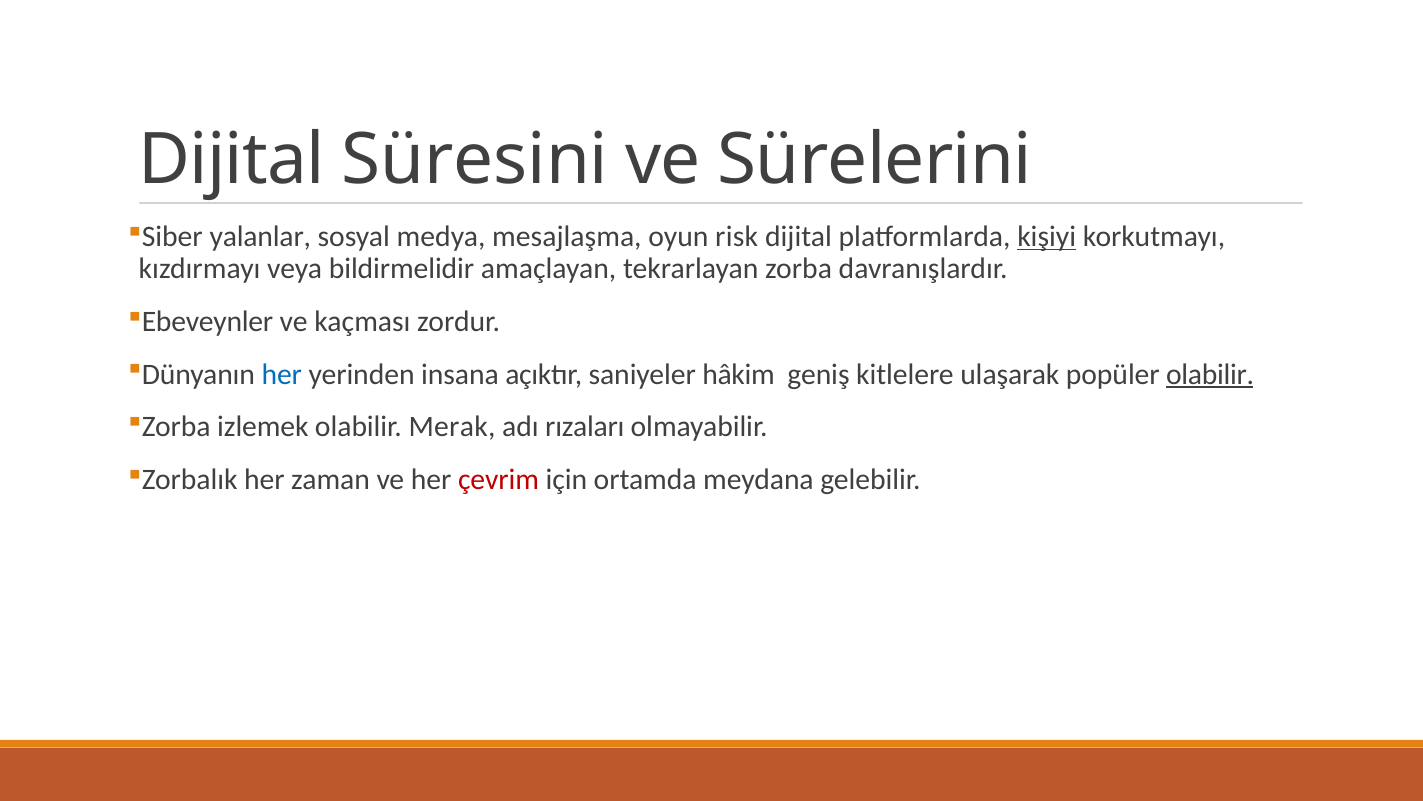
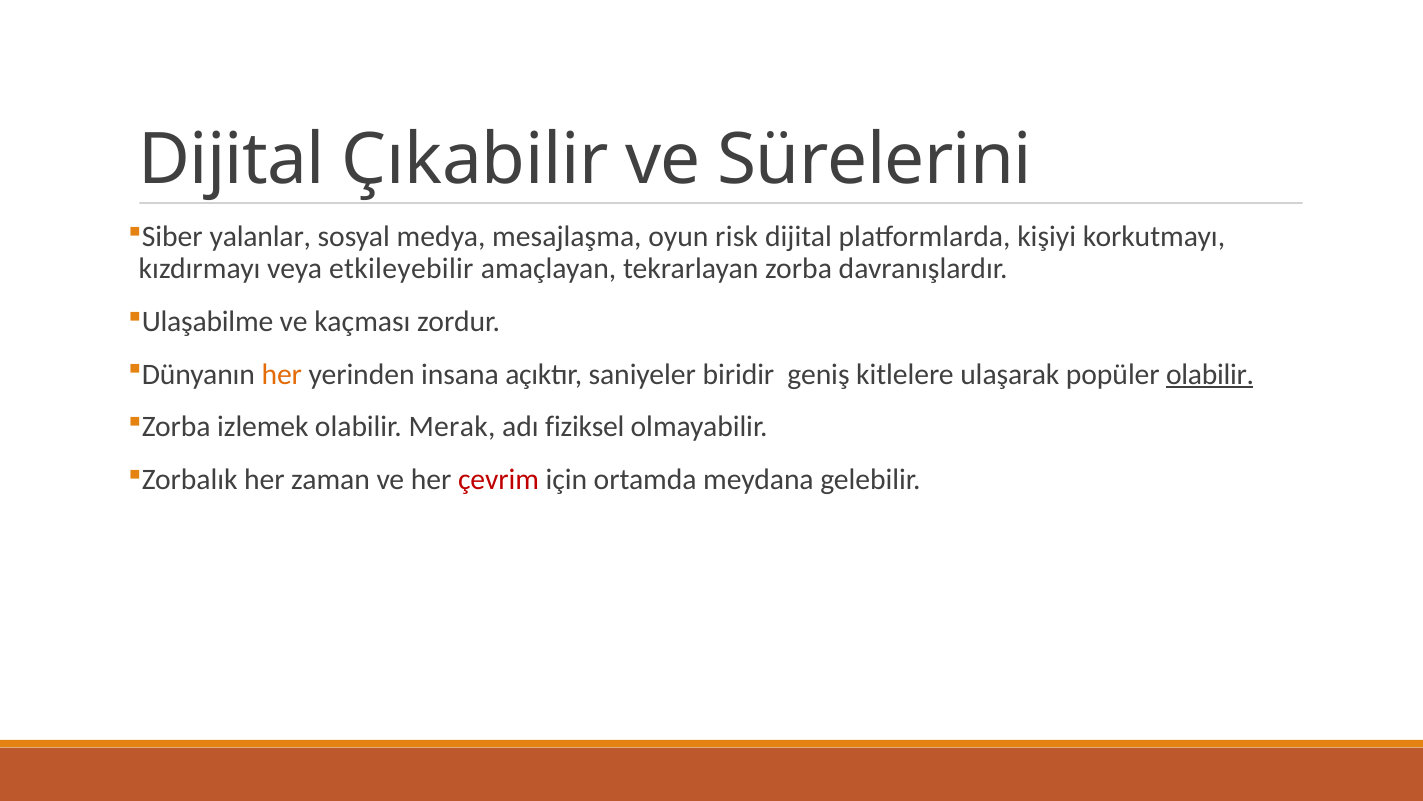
Süresini: Süresini -> Çıkabilir
kişiyi underline: present -> none
bildirmelidir: bildirmelidir -> etkileyebilir
Ebeveynler: Ebeveynler -> Ulaşabilme
her at (282, 374) colour: blue -> orange
hâkim: hâkim -> biridir
rızaları: rızaları -> fiziksel
